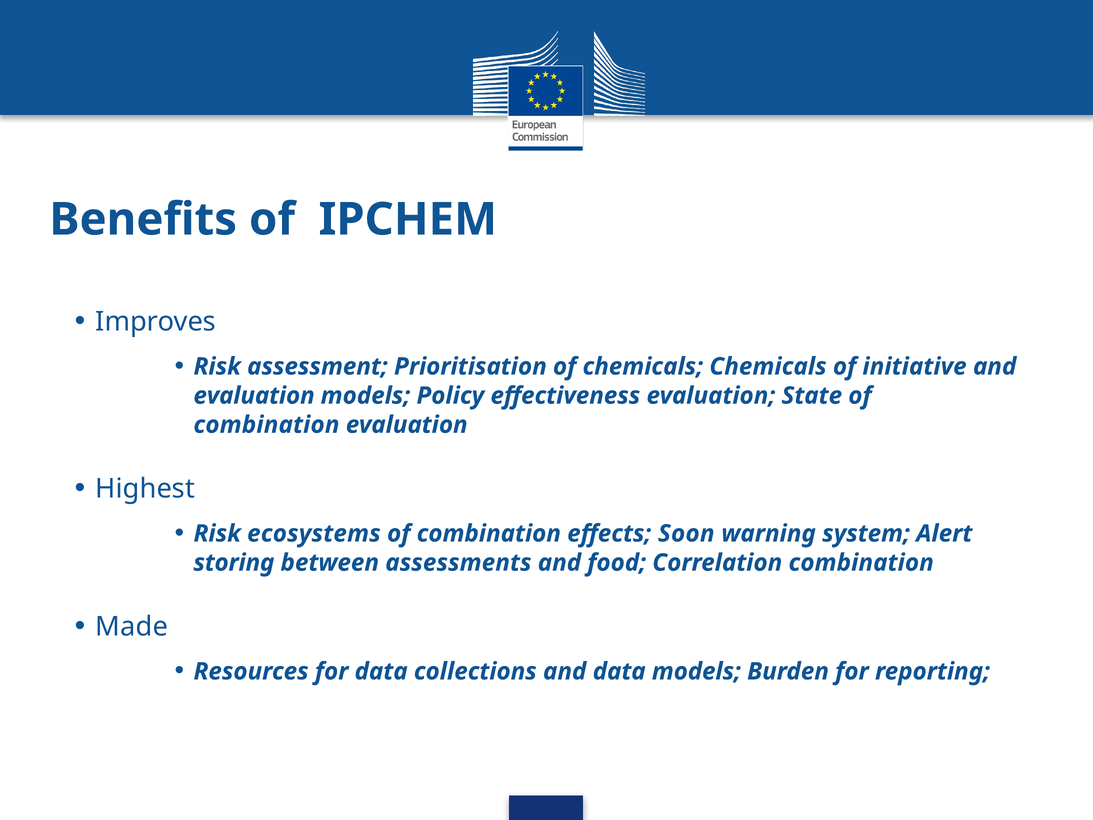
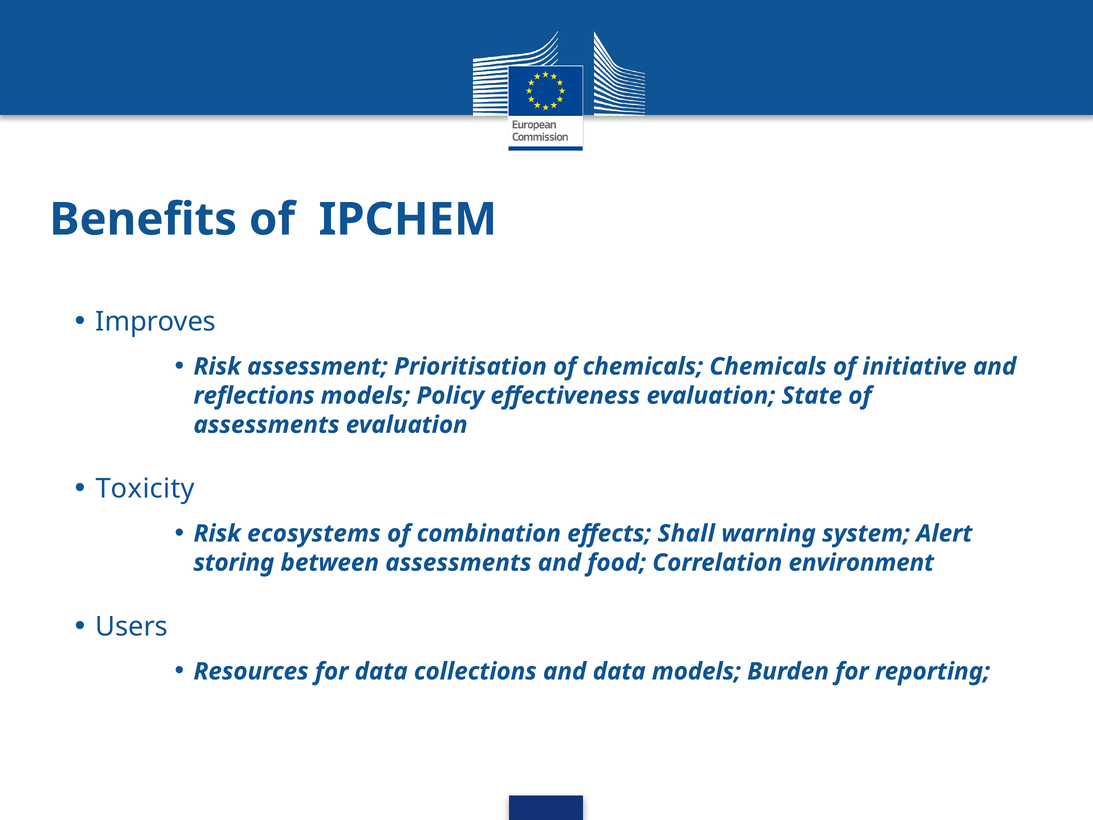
evaluation at (254, 396): evaluation -> reflections
combination at (266, 425): combination -> assessments
Highest: Highest -> Toxicity
Soon: Soon -> Shall
Correlation combination: combination -> environment
Made: Made -> Users
